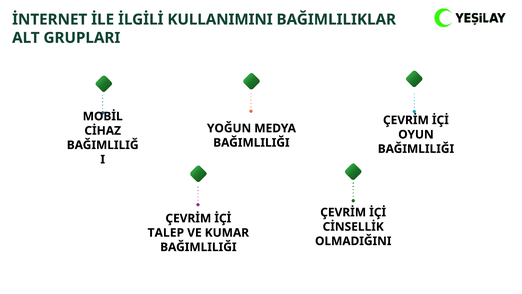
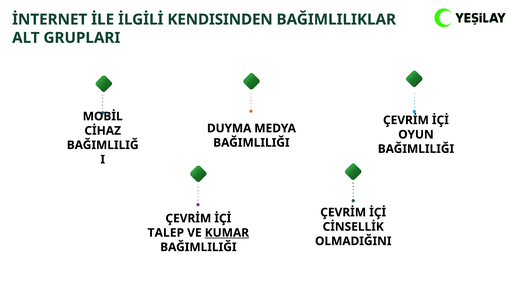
KULLANIMINI: KULLANIMINI -> KENDISINDEN
YOĞUN: YOĞUN -> DUYMA
KUMAR underline: none -> present
